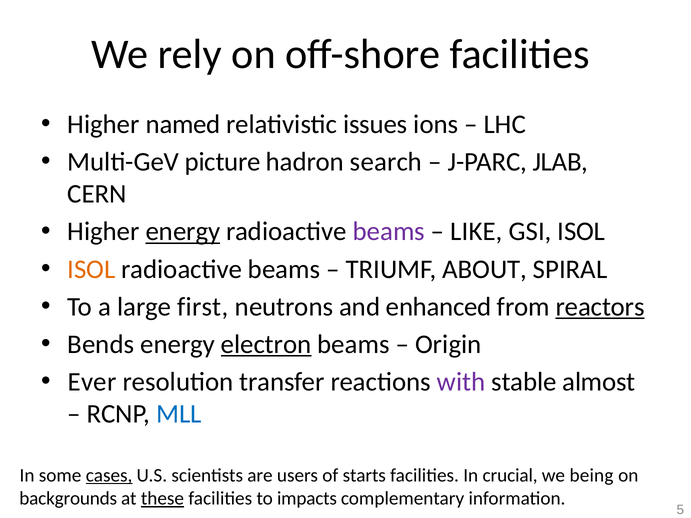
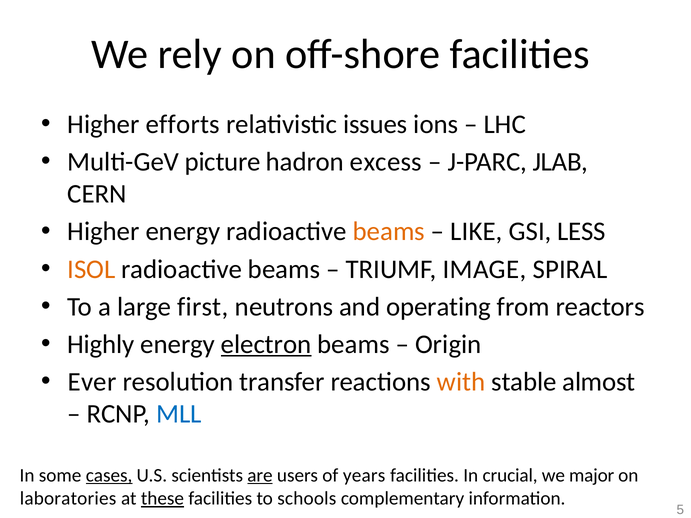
named: named -> efforts
search: search -> excess
energy at (183, 232) underline: present -> none
beams at (389, 232) colour: purple -> orange
GSI ISOL: ISOL -> LESS
ABOUT: ABOUT -> IMAGE
enhanced: enhanced -> operating
reactors underline: present -> none
Bends: Bends -> Highly
with colour: purple -> orange
are underline: none -> present
starts: starts -> years
being: being -> major
backgrounds: backgrounds -> laboratories
impacts: impacts -> schools
